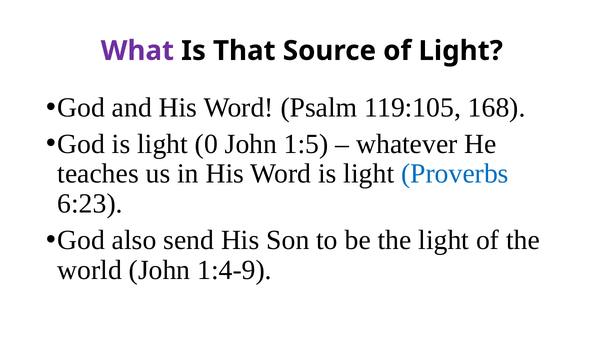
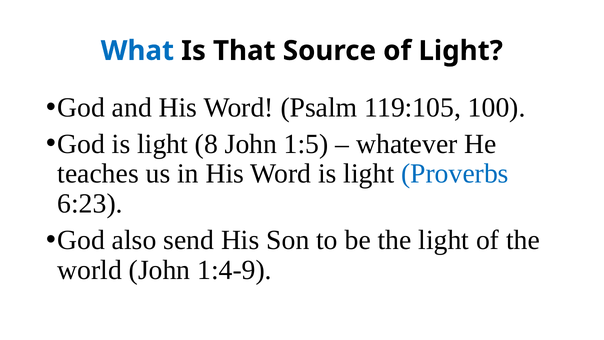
What colour: purple -> blue
168: 168 -> 100
0: 0 -> 8
